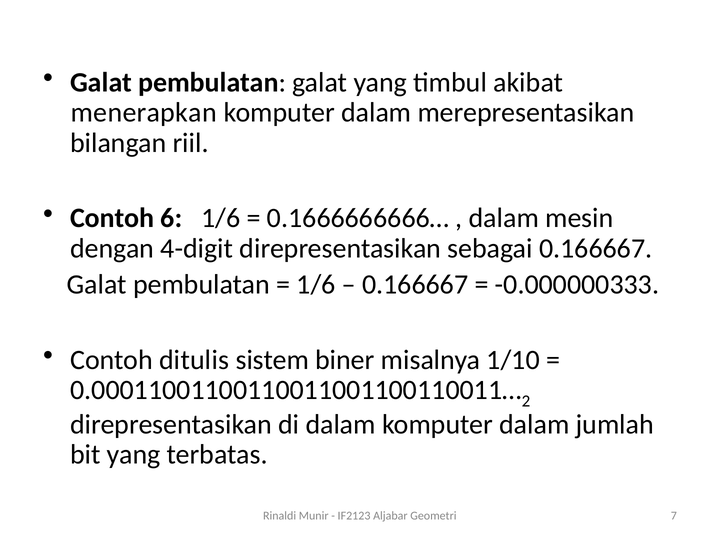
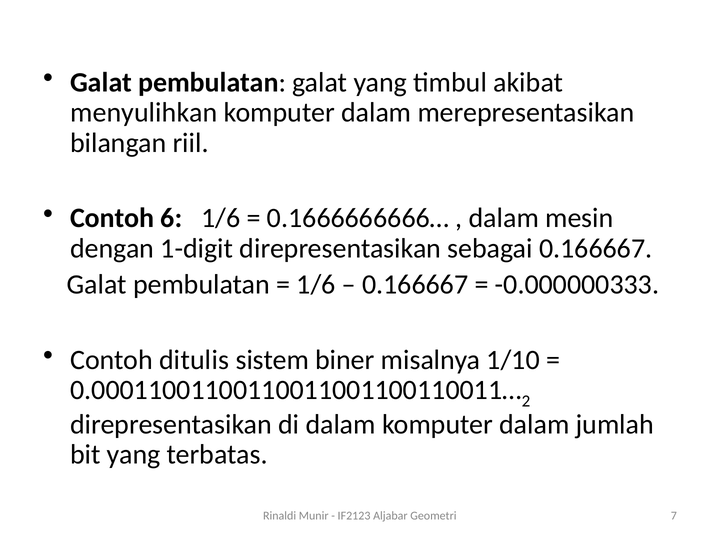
menerapkan: menerapkan -> menyulihkan
4-digit: 4-digit -> 1-digit
